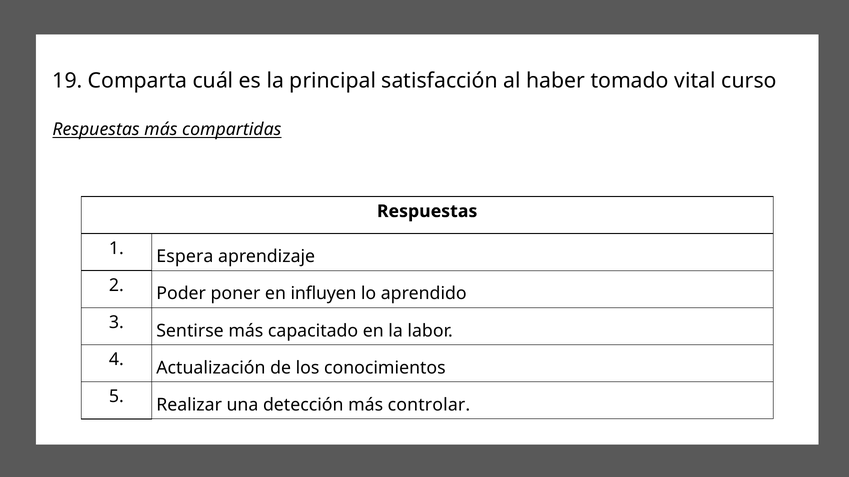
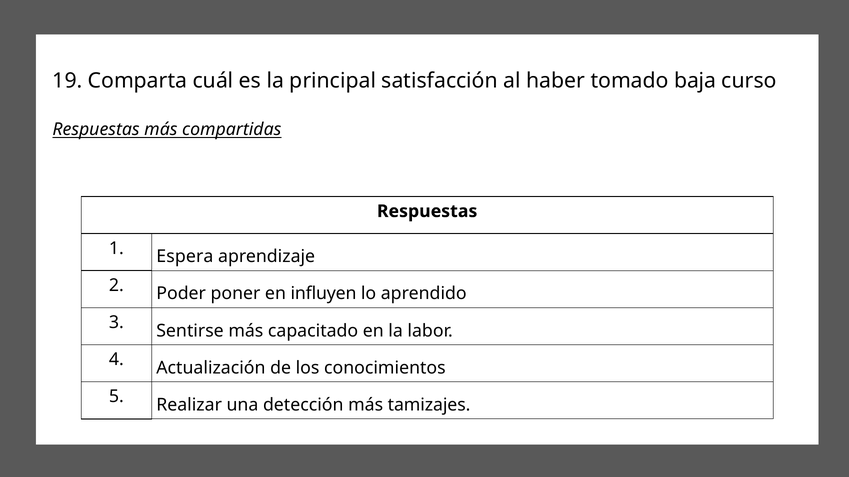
vital: vital -> baja
controlar: controlar -> tamizajes
